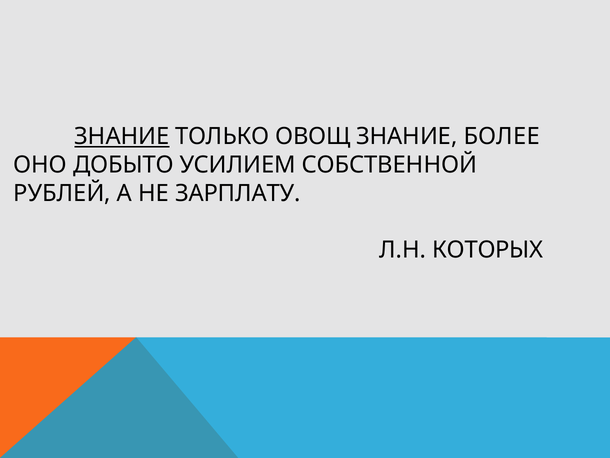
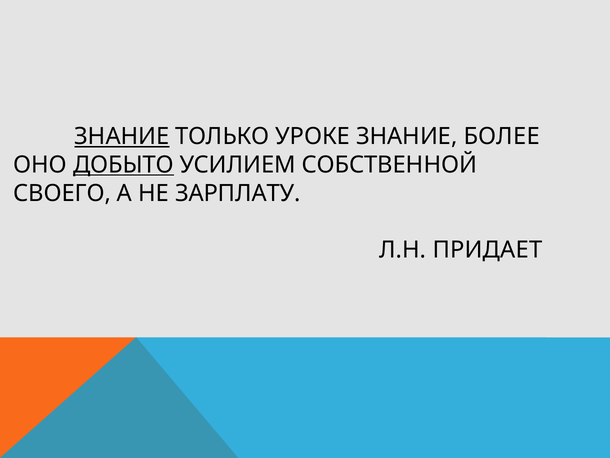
ОВОЩ: ОВОЩ -> УРОКЕ
ДОБЫТО underline: none -> present
РУБЛЕЙ: РУБЛЕЙ -> СВОЕГО
КОТОРЫХ: КОТОРЫХ -> ПРИДАЕТ
